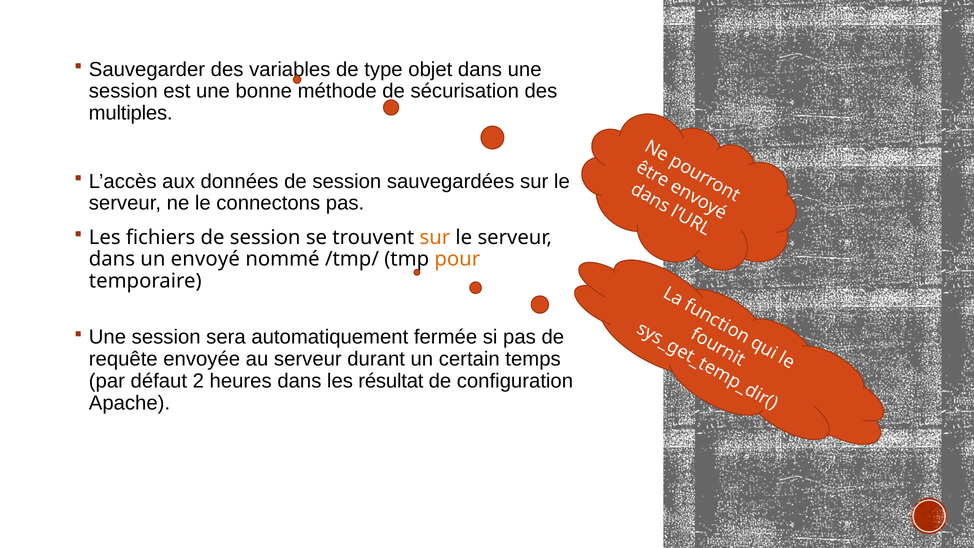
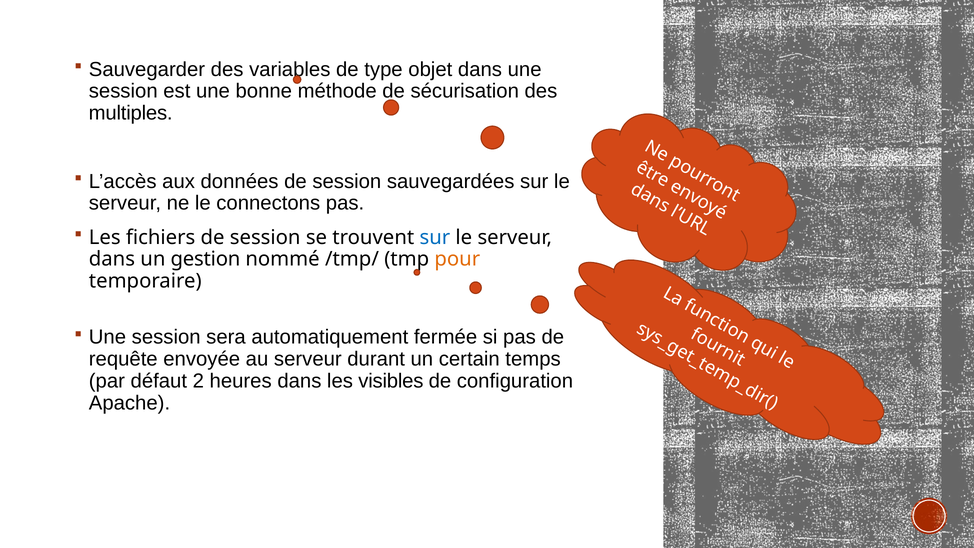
sur at (435, 237) colour: orange -> blue
envoyé: envoyé -> gestion
résultat: résultat -> visibles
